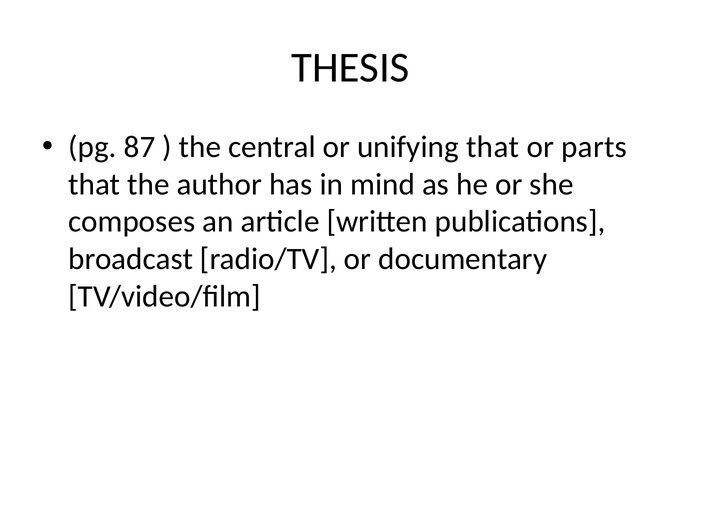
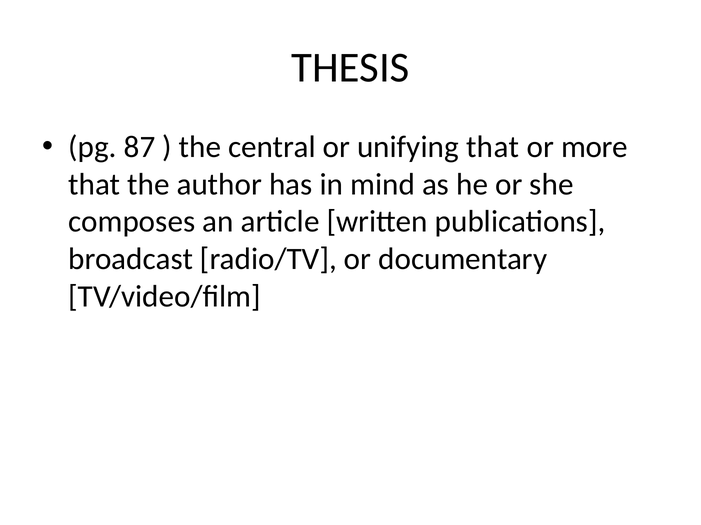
parts: parts -> more
